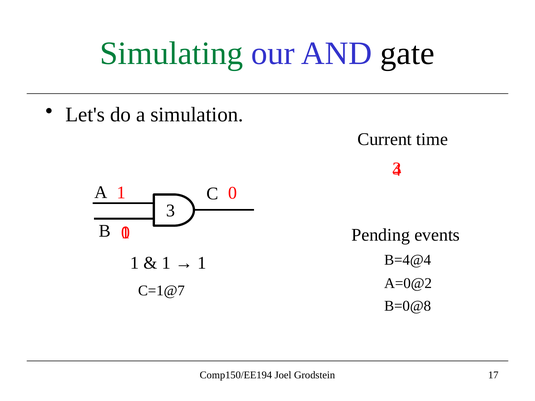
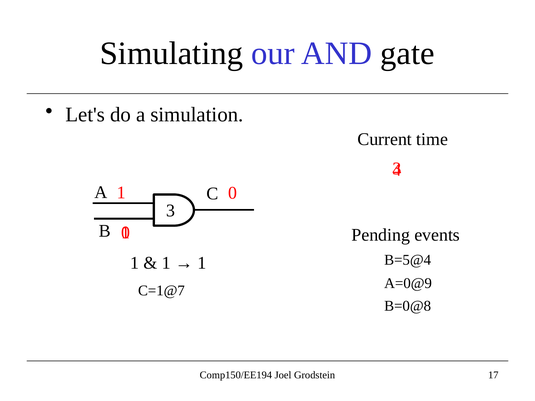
Simulating colour: green -> black
B=4@4: B=4@4 -> B=5@4
A=0@2: A=0@2 -> A=0@9
